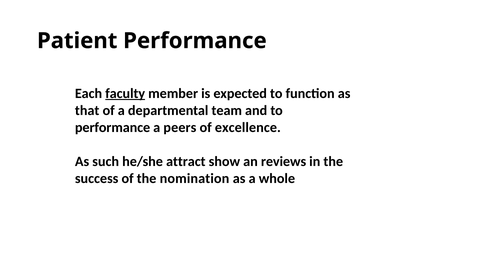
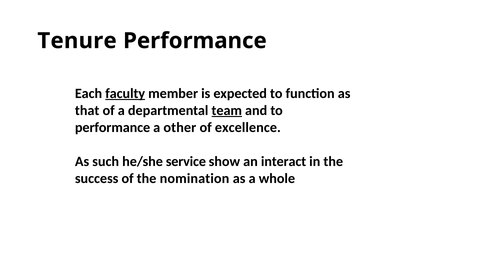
Patient: Patient -> Tenure
team underline: none -> present
peers: peers -> other
attract: attract -> service
reviews: reviews -> interact
